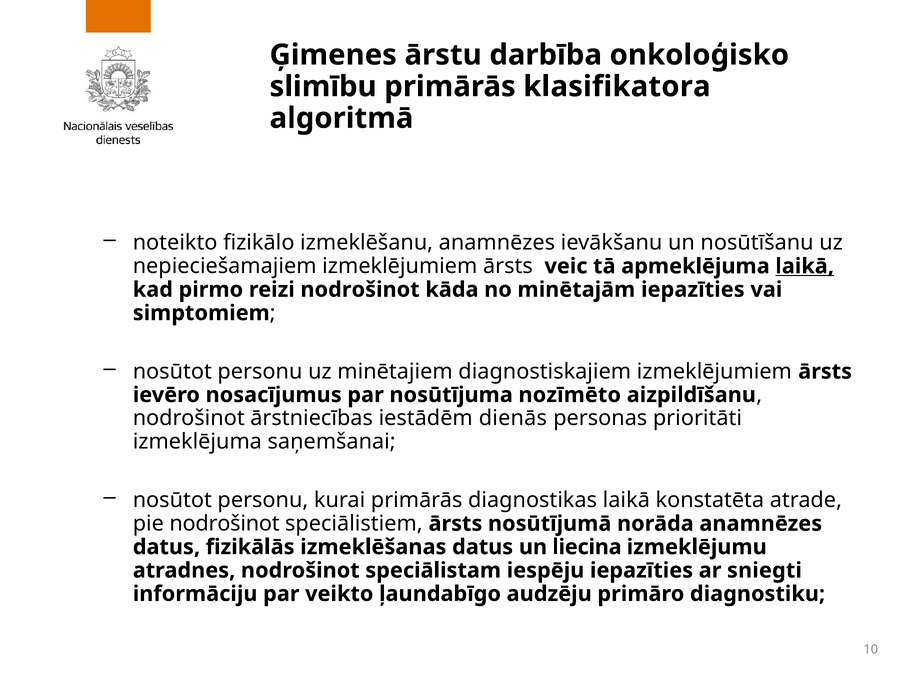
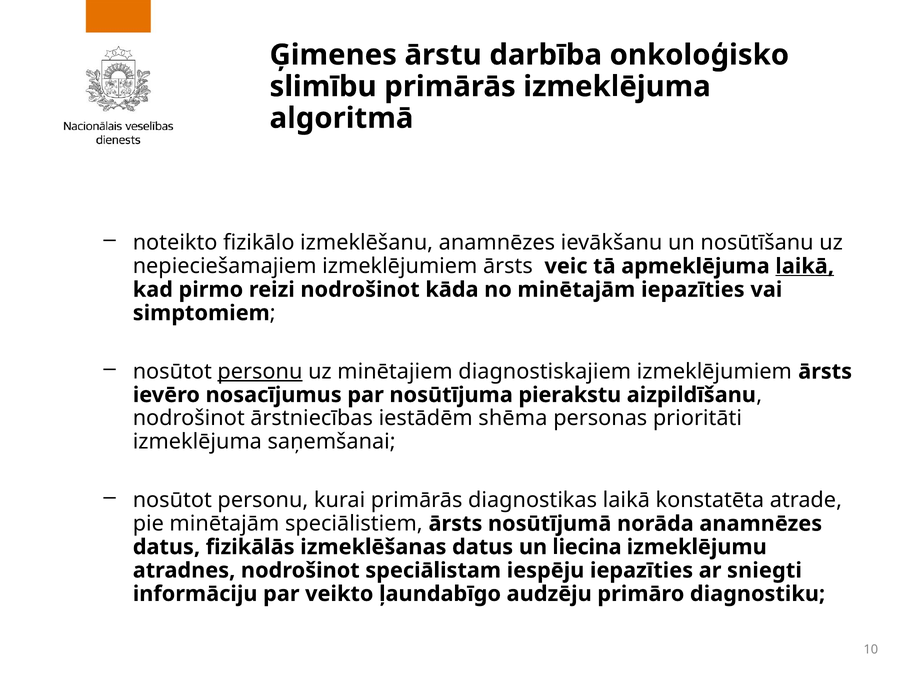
primārās klasifikatora: klasifikatora -> izmeklējuma
personu at (260, 372) underline: none -> present
nozīmēto: nozīmēto -> pierakstu
dienās: dienās -> shēma
pie nodrošinot: nodrošinot -> minētajām
